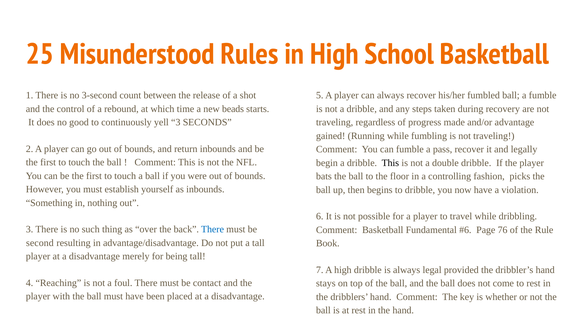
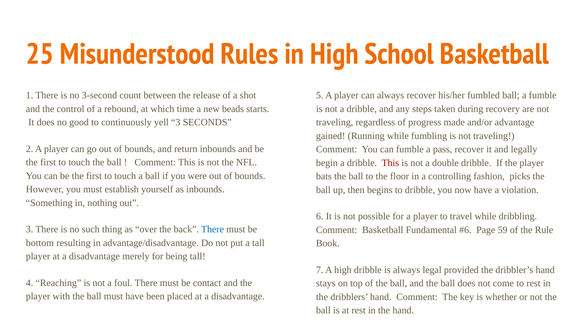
This at (390, 163) colour: black -> red
76: 76 -> 59
second: second -> bottom
